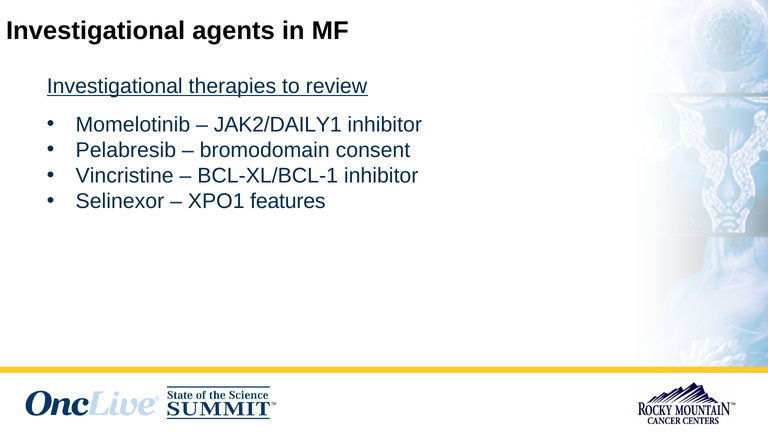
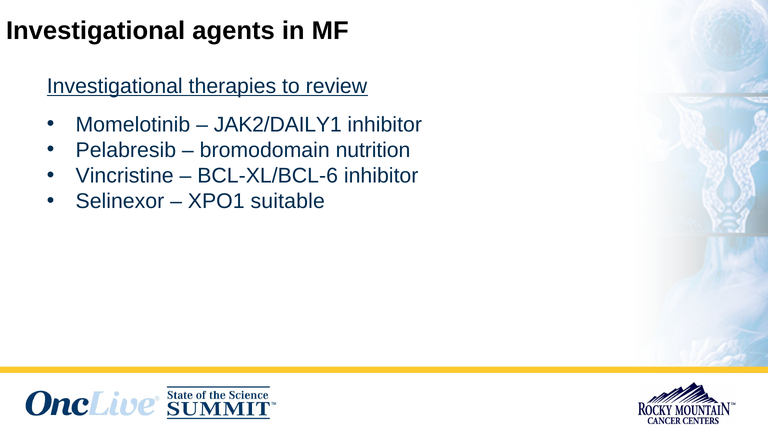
consent: consent -> nutrition
BCL-XL/BCL-1: BCL-XL/BCL-1 -> BCL-XL/BCL-6
features: features -> suitable
